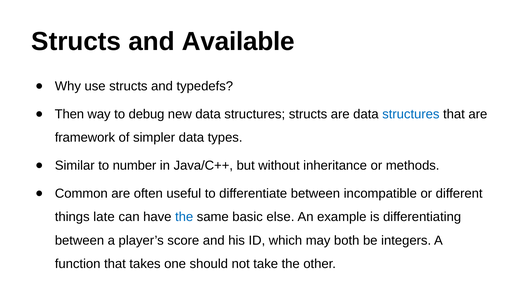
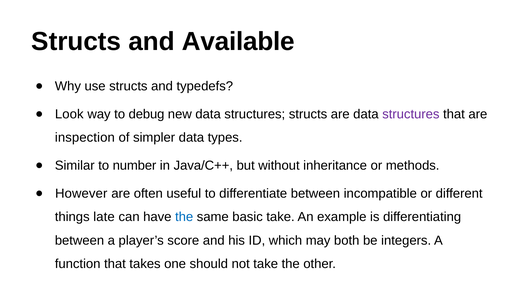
Then: Then -> Look
structures at (411, 114) colour: blue -> purple
framework: framework -> inspection
Common: Common -> However
basic else: else -> take
